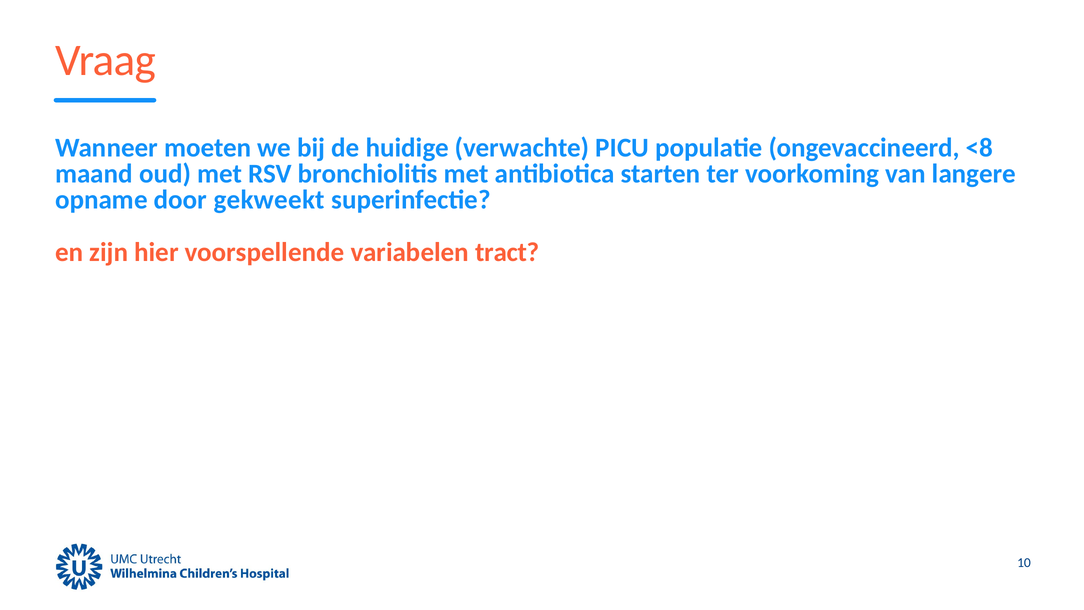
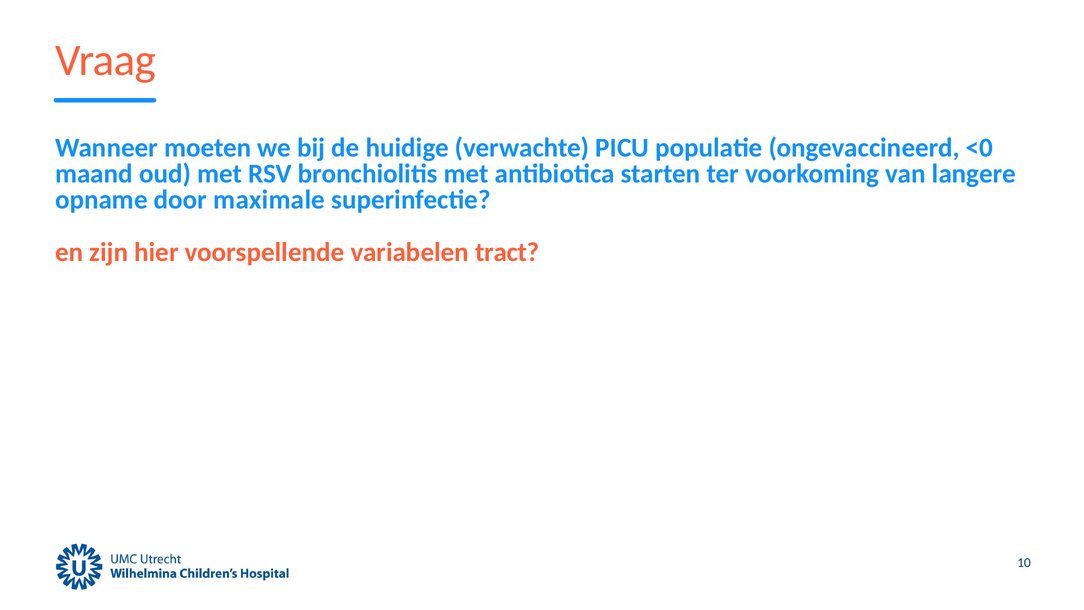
<8: <8 -> <0
gekweekt: gekweekt -> maximale
